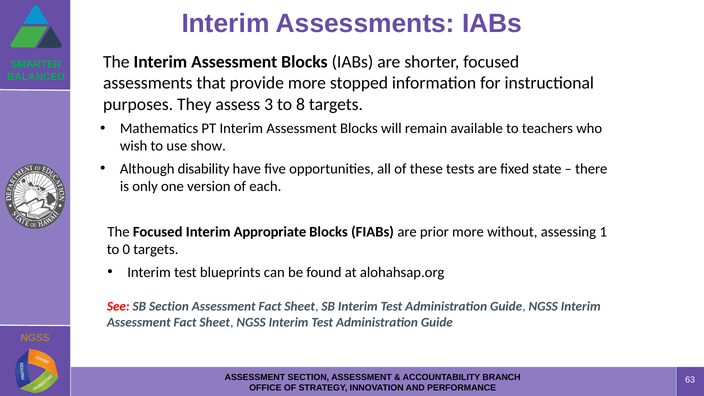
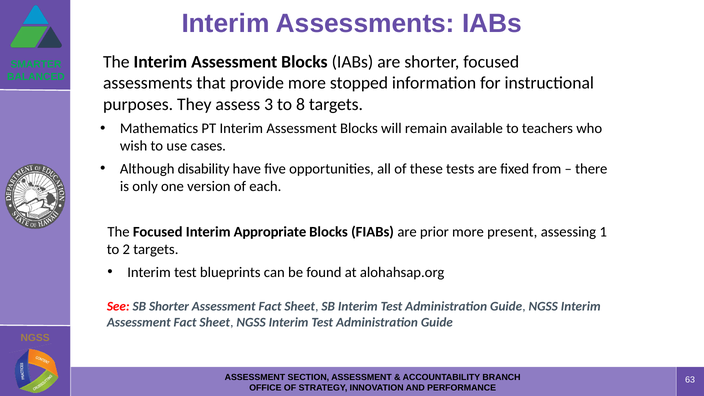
show: show -> cases
state: state -> from
without: without -> present
0: 0 -> 2
SB Section: Section -> Shorter
